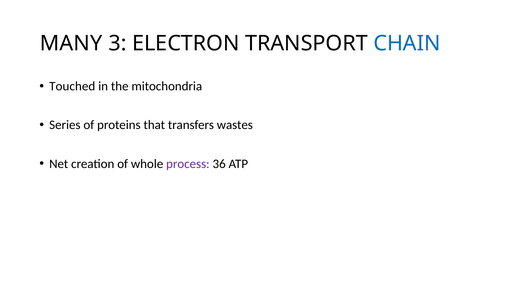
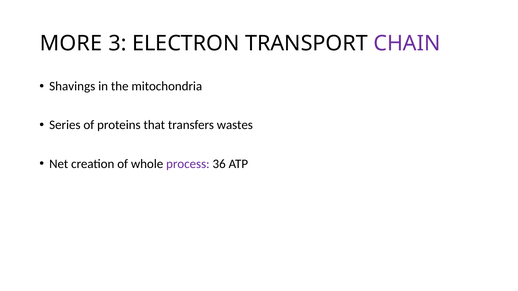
MANY: MANY -> MORE
CHAIN colour: blue -> purple
Touched: Touched -> Shavings
